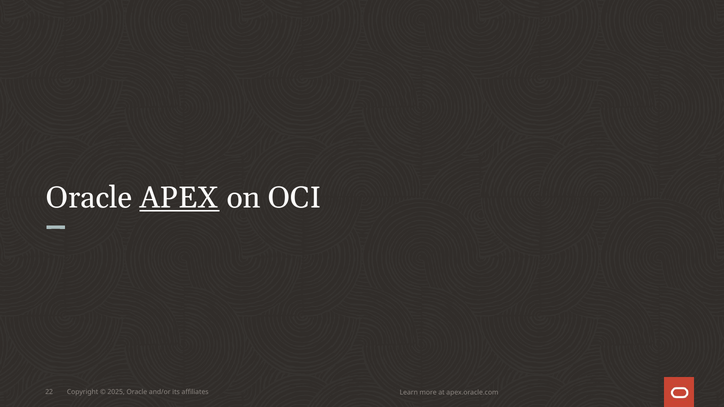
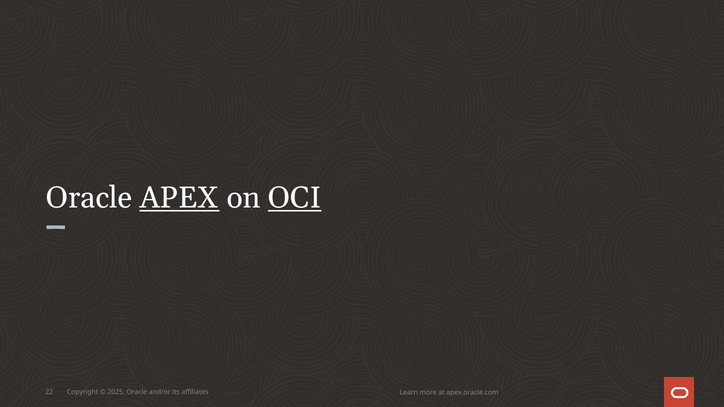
OCI underline: none -> present
